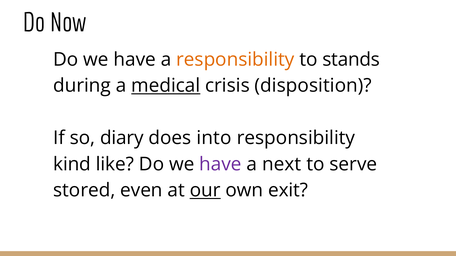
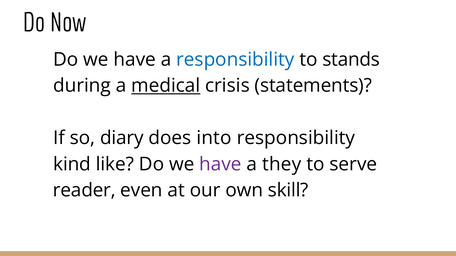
responsibility at (235, 60) colour: orange -> blue
disposition: disposition -> statements
next: next -> they
stored: stored -> reader
our underline: present -> none
exit: exit -> skill
